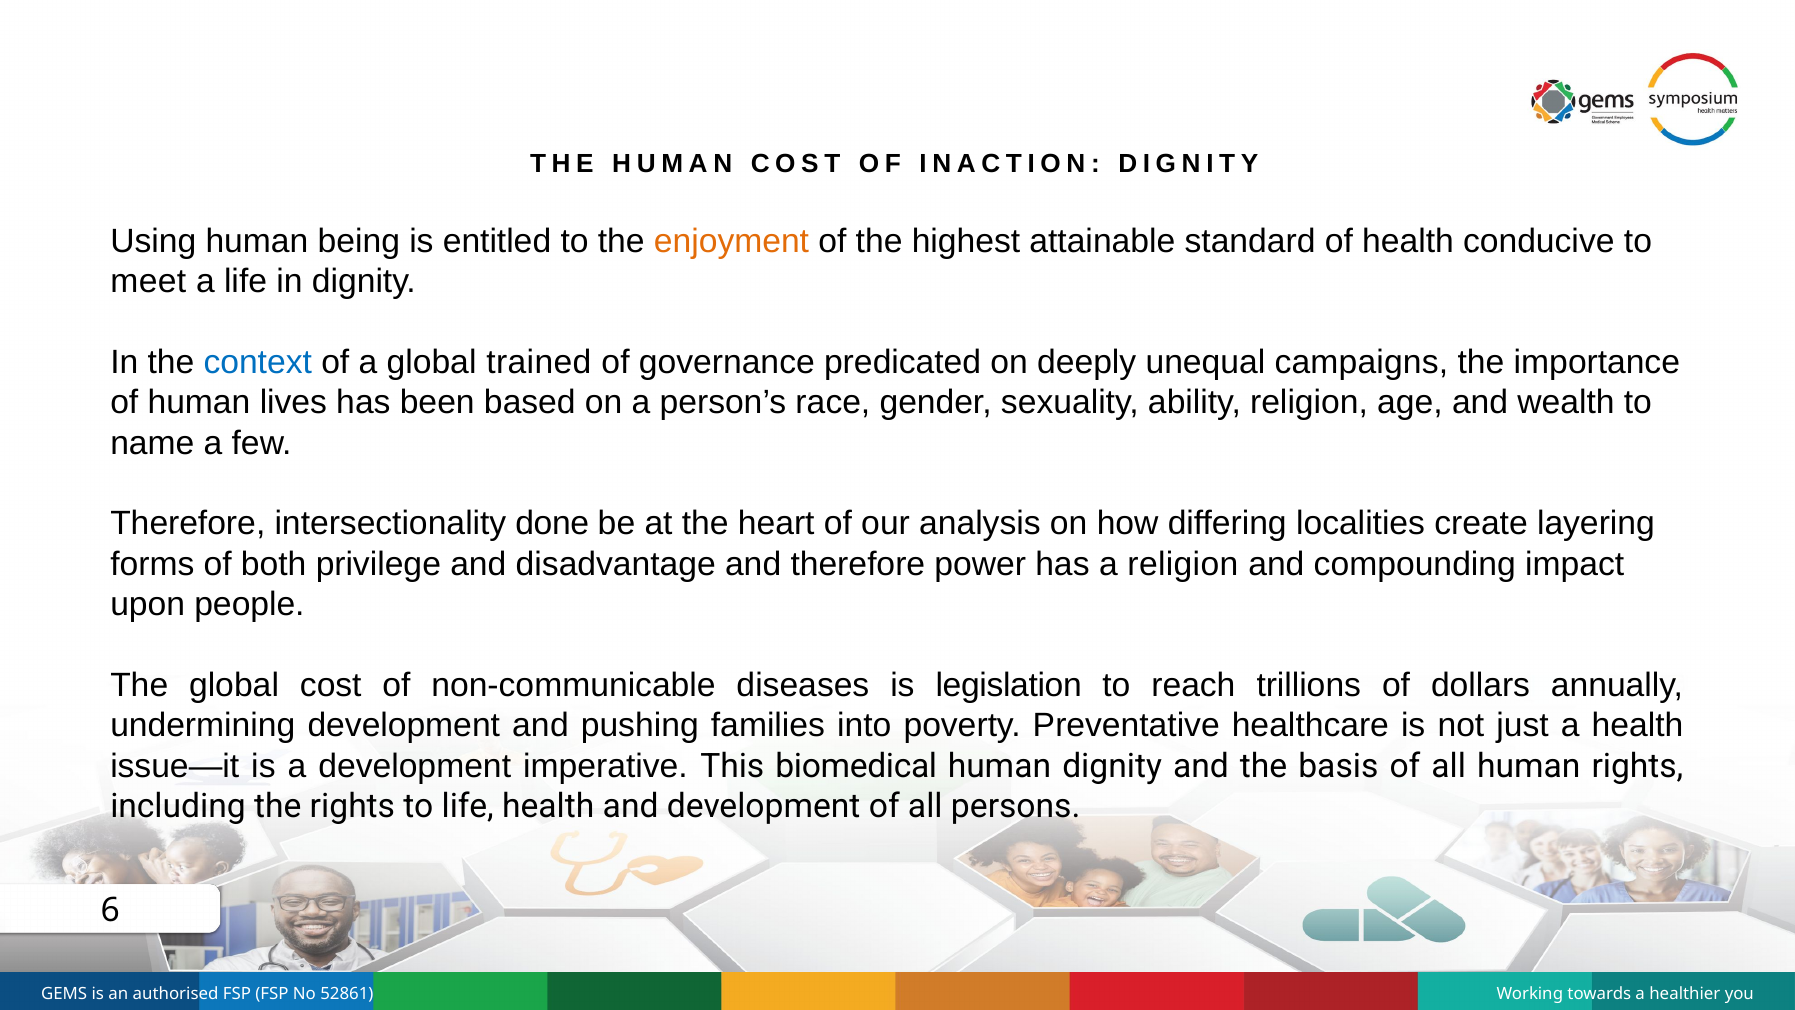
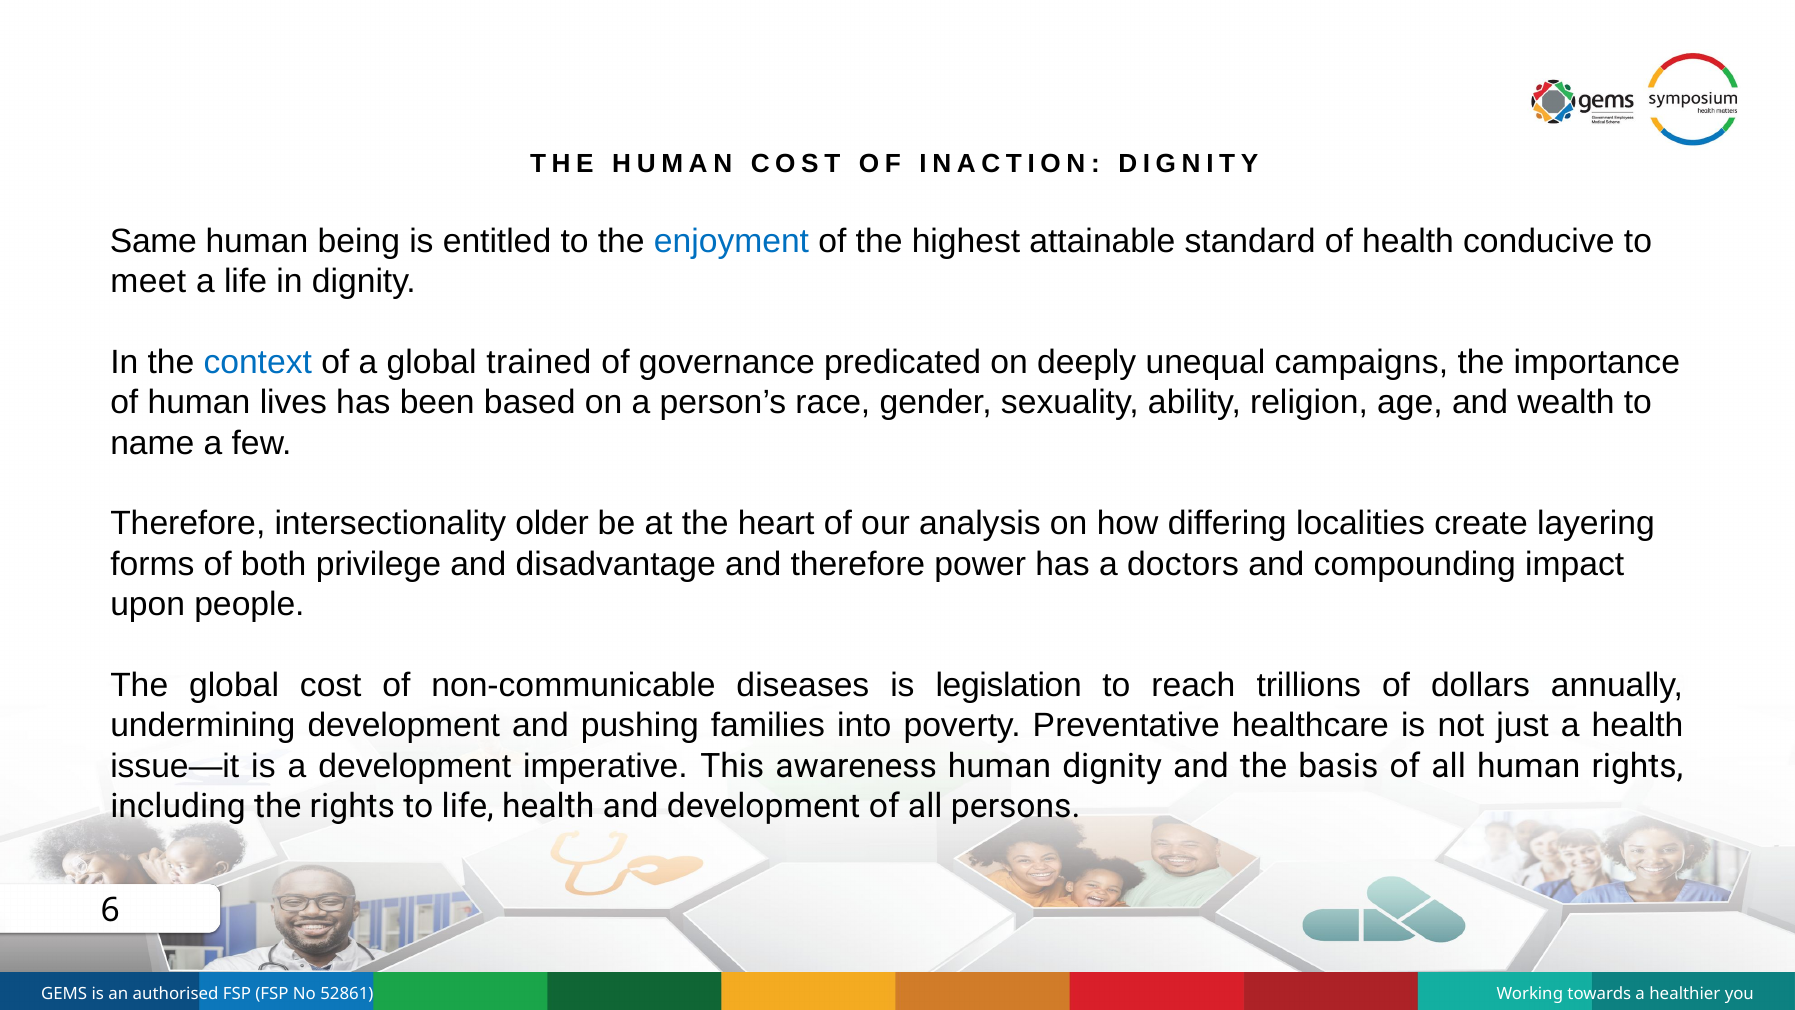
Using: Using -> Same
enjoyment colour: orange -> blue
done: done -> older
a religion: religion -> doctors
biomedical: biomedical -> awareness
